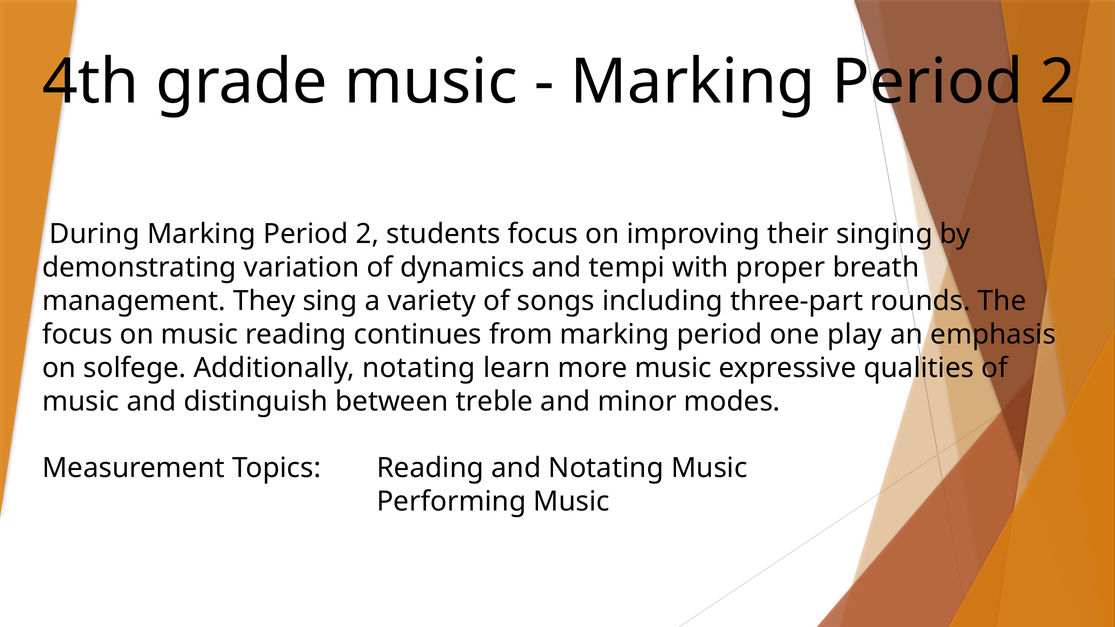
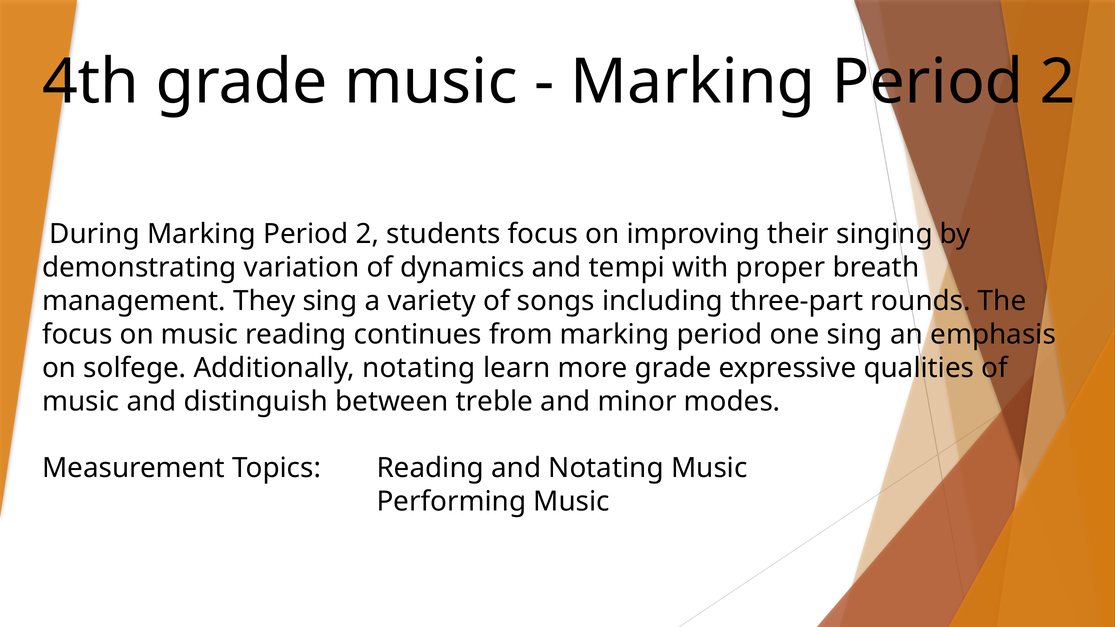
one play: play -> sing
more music: music -> grade
